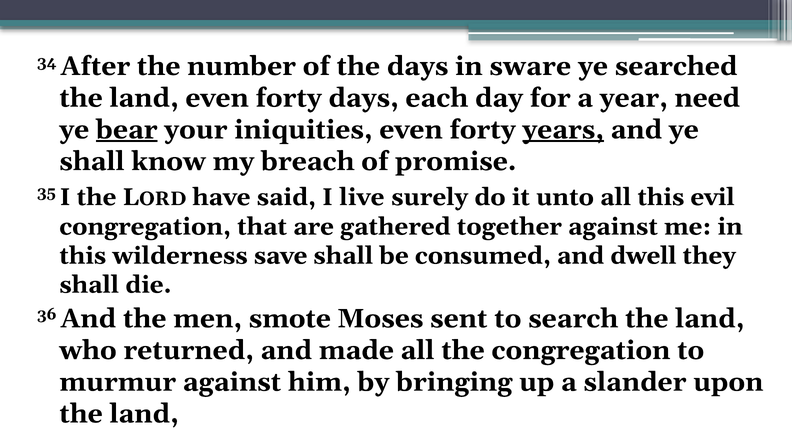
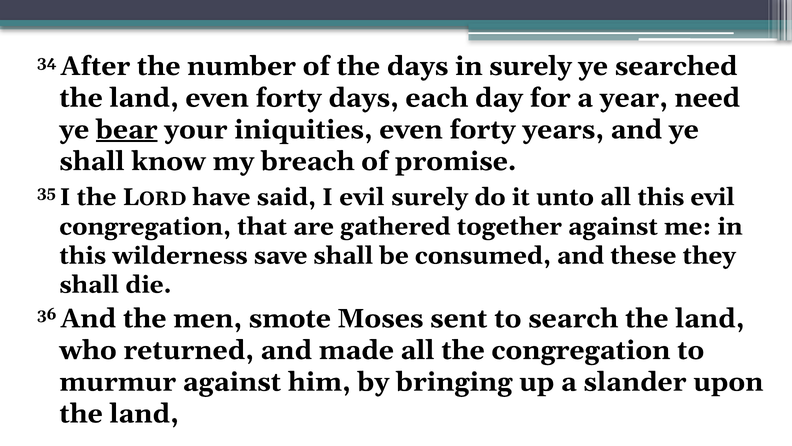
in sware: sware -> surely
years underline: present -> none
I live: live -> evil
dwell: dwell -> these
